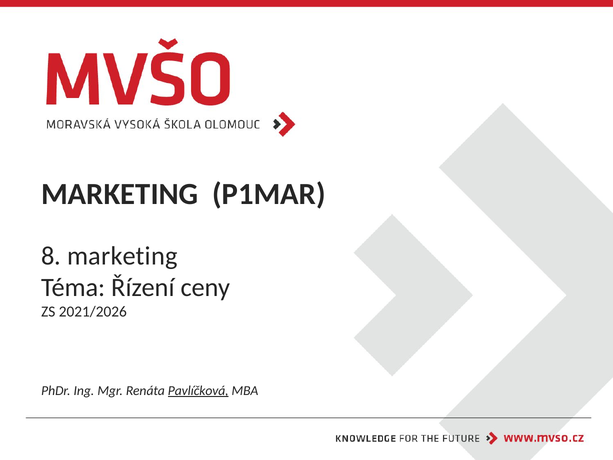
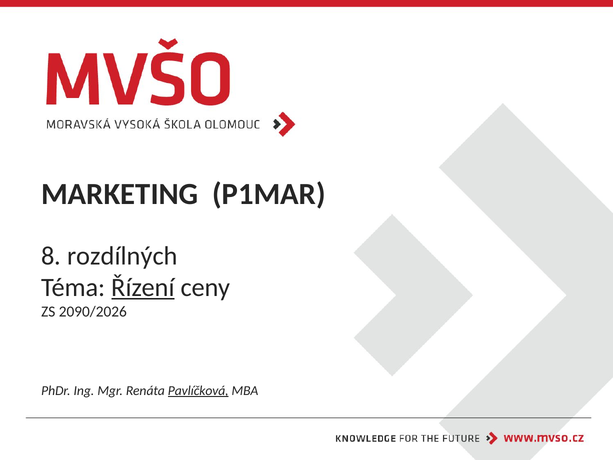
8 marketing: marketing -> rozdílných
Řízení underline: none -> present
2021/2026: 2021/2026 -> 2090/2026
